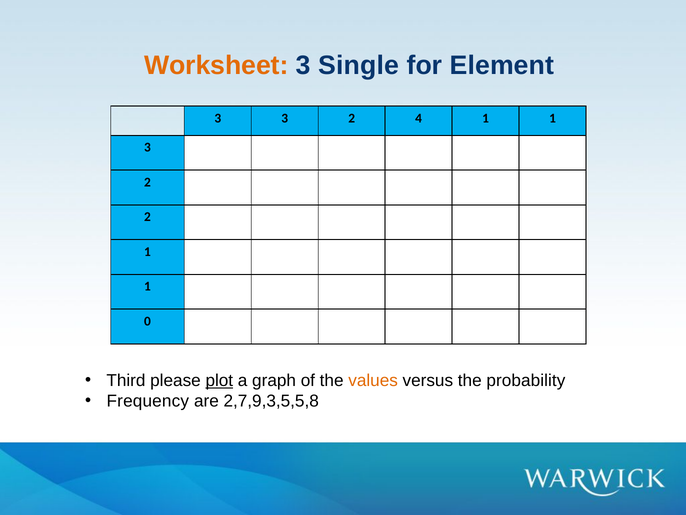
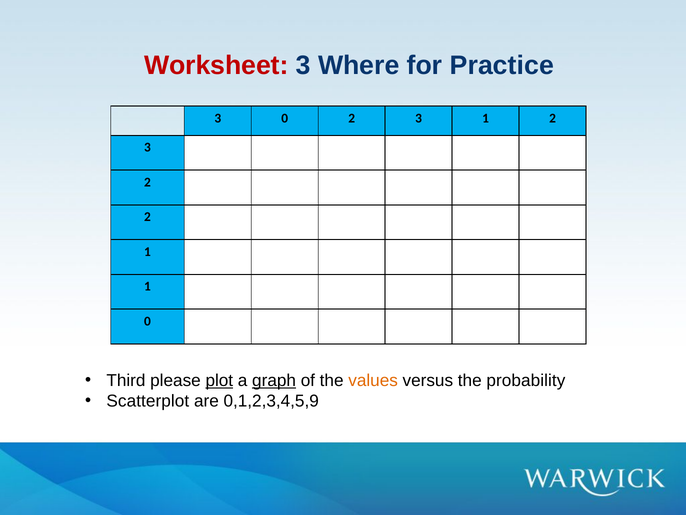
Worksheet colour: orange -> red
Single: Single -> Where
Element: Element -> Practice
3 3: 3 -> 0
4 at (419, 118): 4 -> 3
1 at (553, 118): 1 -> 2
graph underline: none -> present
Frequency: Frequency -> Scatterplot
2,7,9,3,5,5,8: 2,7,9,3,5,5,8 -> 0,1,2,3,4,5,9
